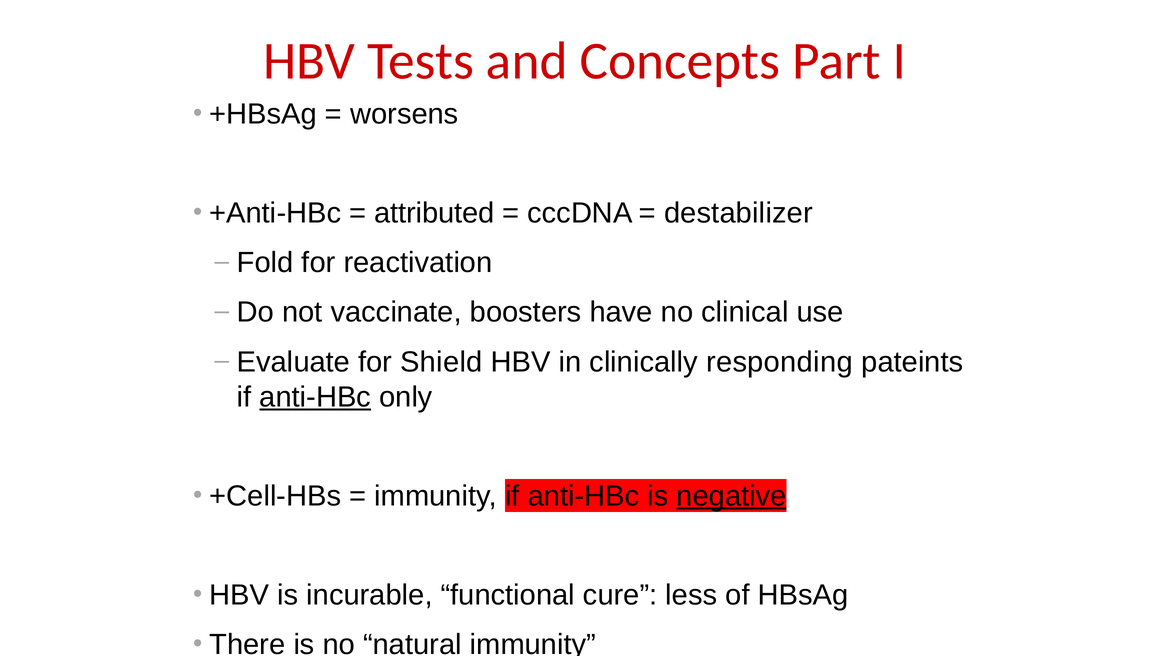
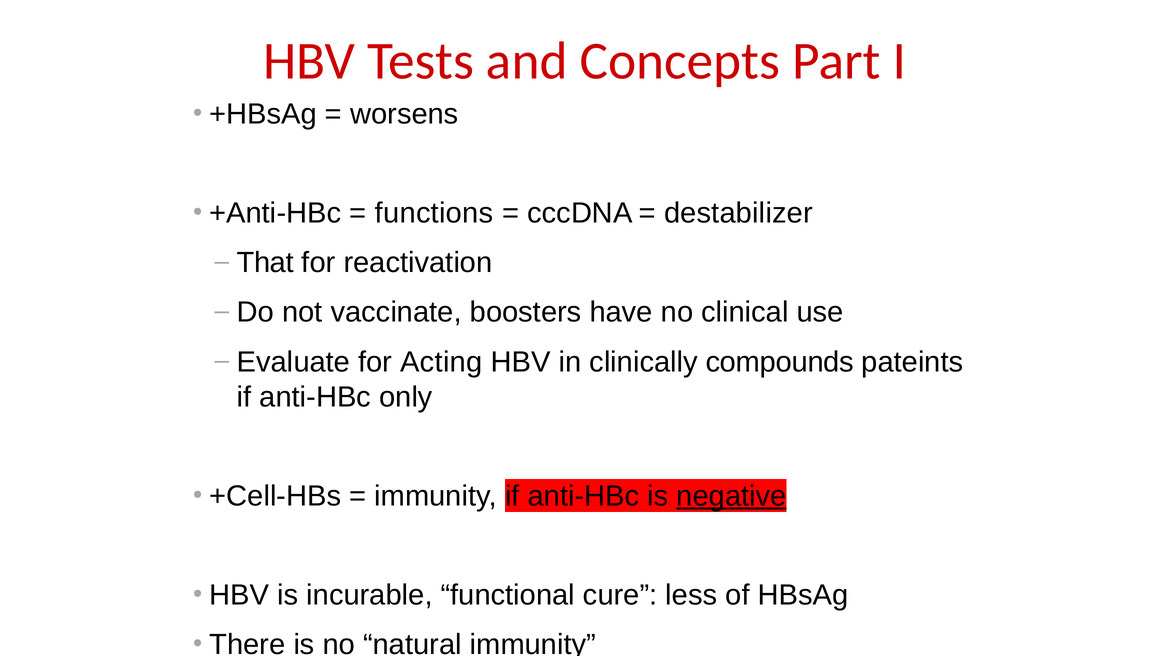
attributed: attributed -> functions
Fold: Fold -> That
Shield: Shield -> Acting
responding: responding -> compounds
anti-HBc at (315, 396) underline: present -> none
